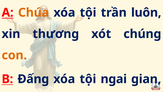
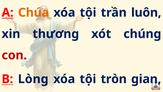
con at (14, 55) colour: orange -> red
Đấng: Đấng -> Lòng
ngai: ngai -> tròn
